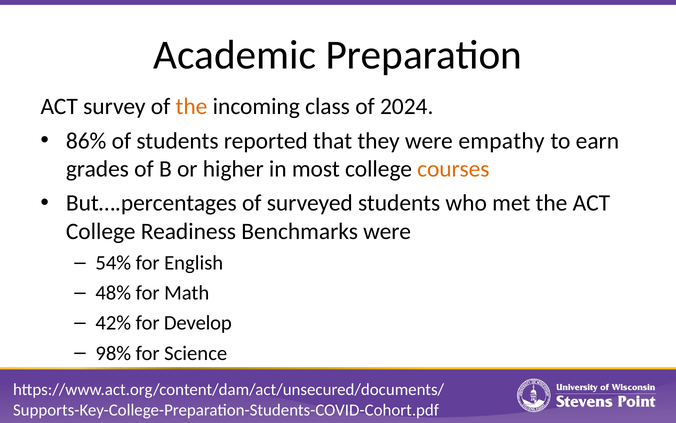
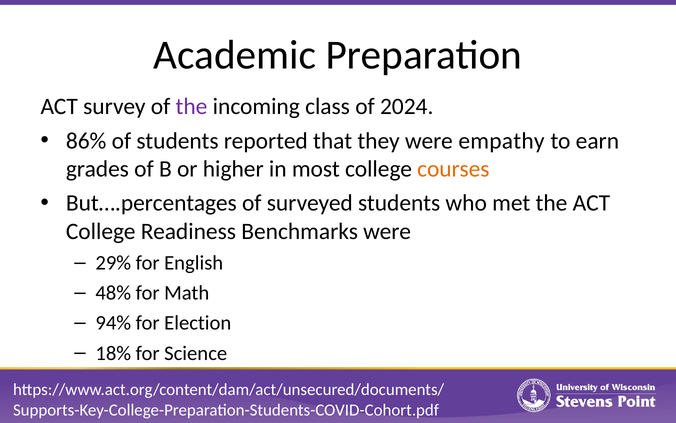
the at (191, 106) colour: orange -> purple
54%: 54% -> 29%
42%: 42% -> 94%
Develop: Develop -> Election
98%: 98% -> 18%
